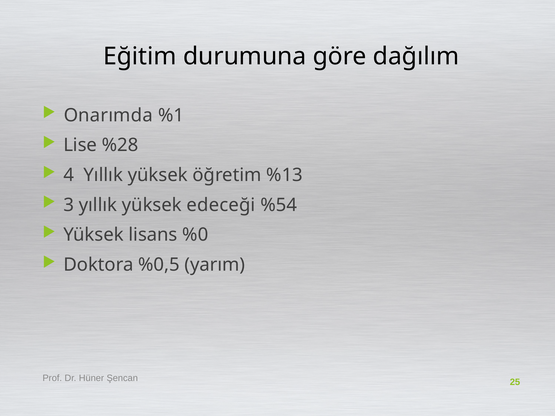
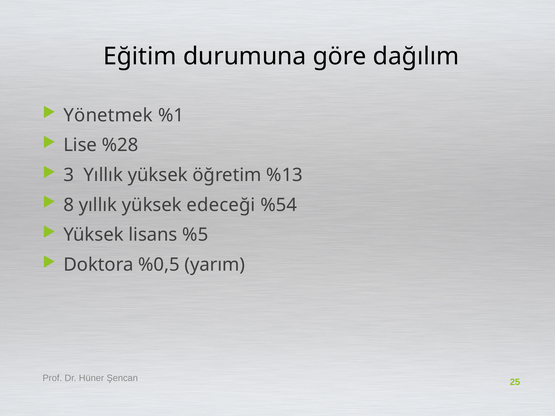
Onarımda: Onarımda -> Yönetmek
4: 4 -> 3
3: 3 -> 8
%0: %0 -> %5
